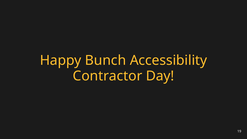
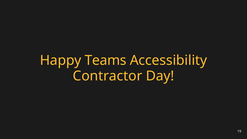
Bunch: Bunch -> Teams
